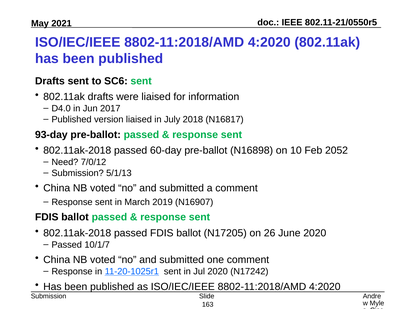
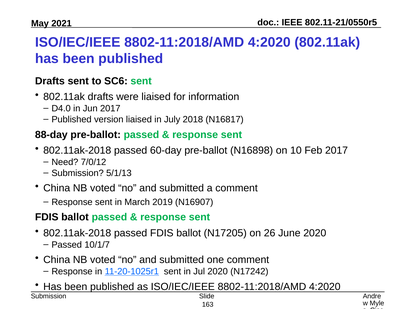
93-day: 93-day -> 88-day
Feb 2052: 2052 -> 2017
